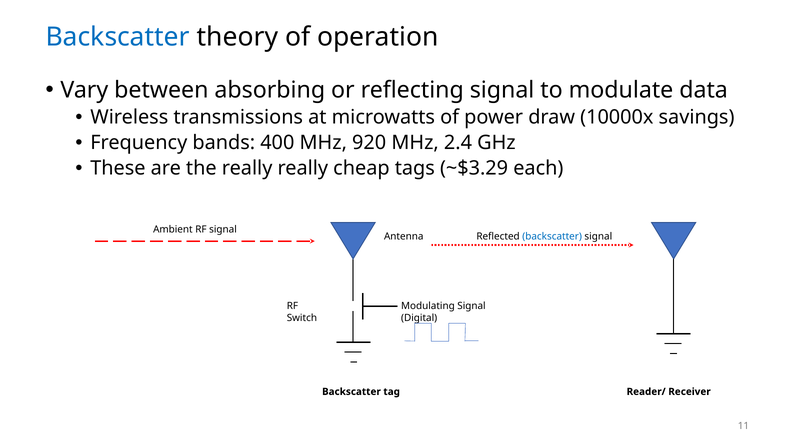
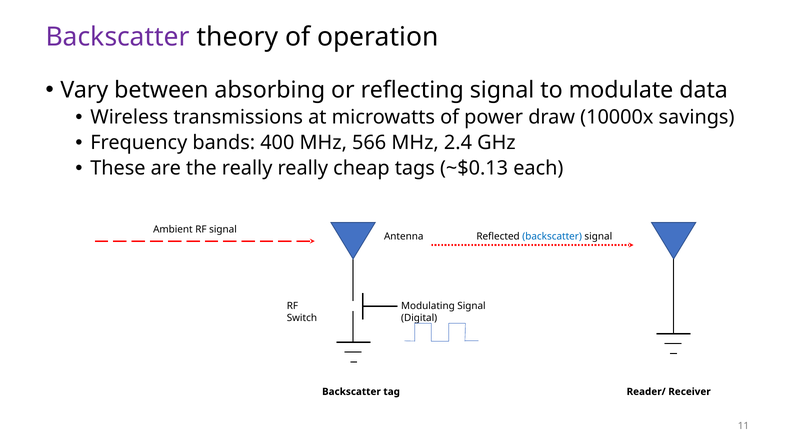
Backscatter at (118, 37) colour: blue -> purple
920: 920 -> 566
~$3.29: ~$3.29 -> ~$0.13
